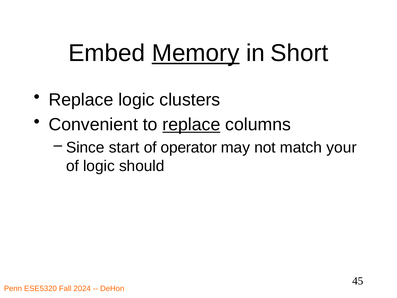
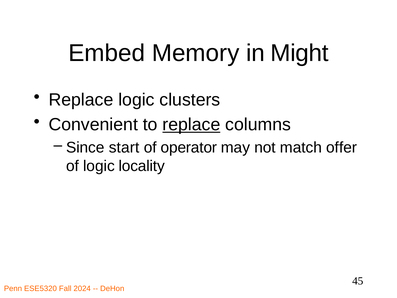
Memory underline: present -> none
Short: Short -> Might
your: your -> offer
should: should -> locality
